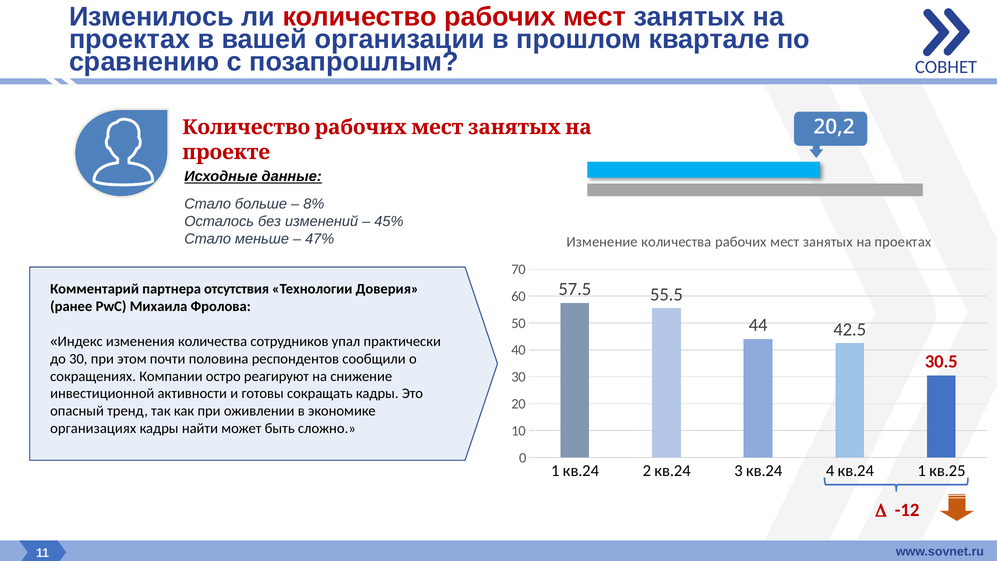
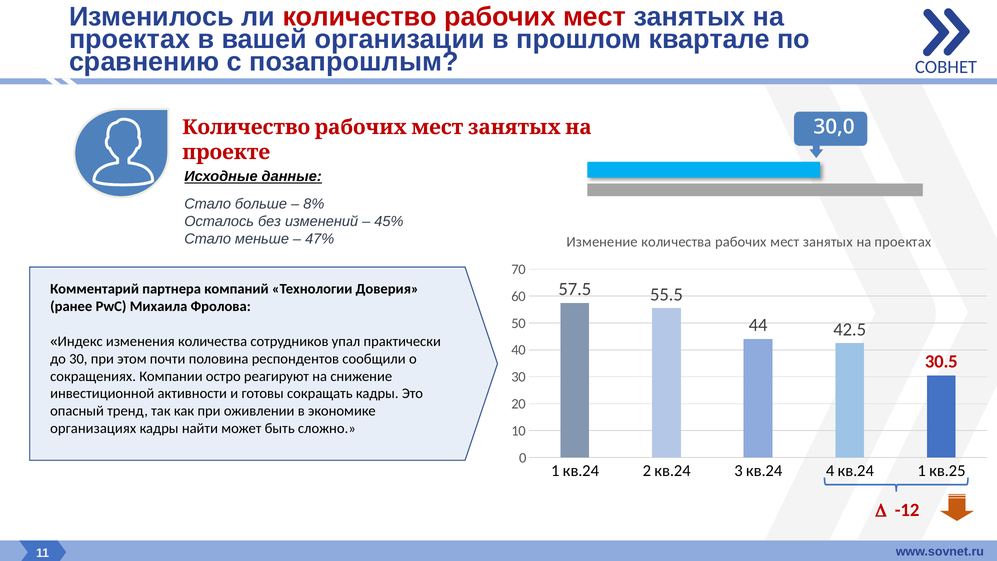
20,2: 20,2 -> 30,0
отсутствия: отсутствия -> компаний
